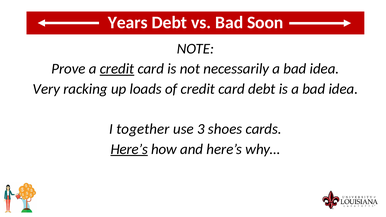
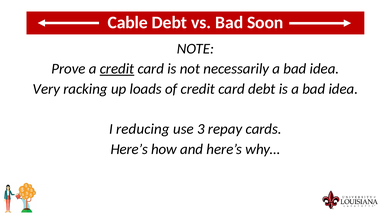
Years: Years -> Cable
together: together -> reducing
shoes: shoes -> repay
Here’s at (129, 149) underline: present -> none
